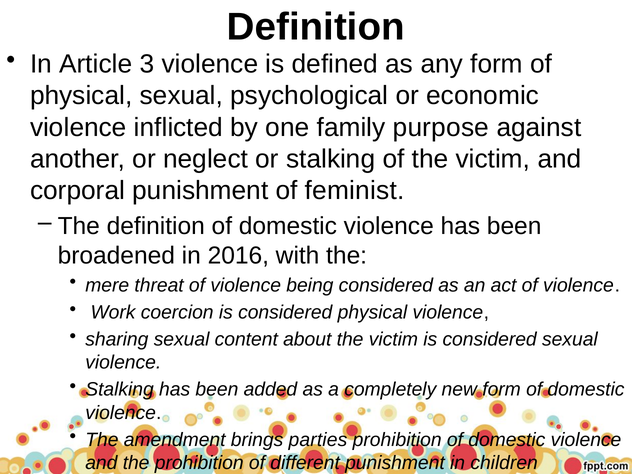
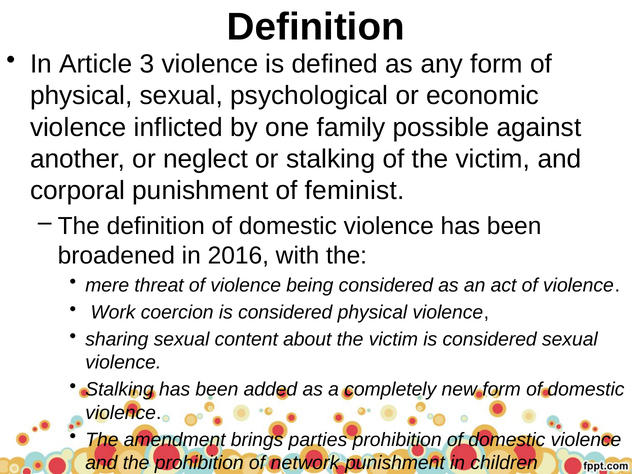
purpose: purpose -> possible
different: different -> network
